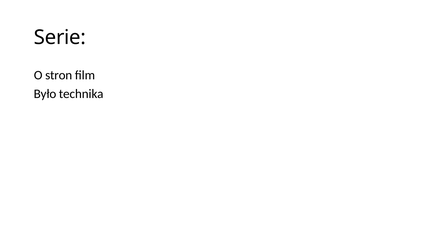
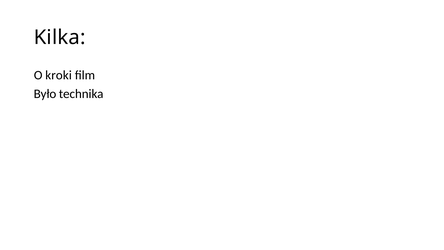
Serie: Serie -> Kilka
stron: stron -> kroki
